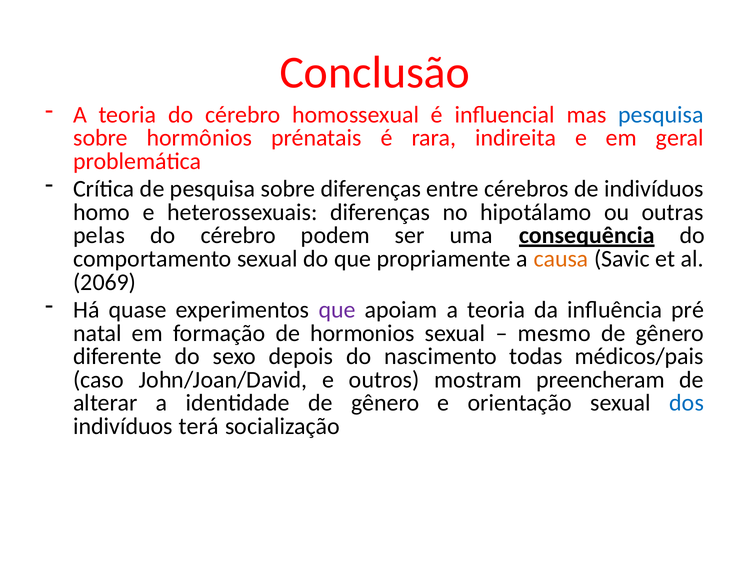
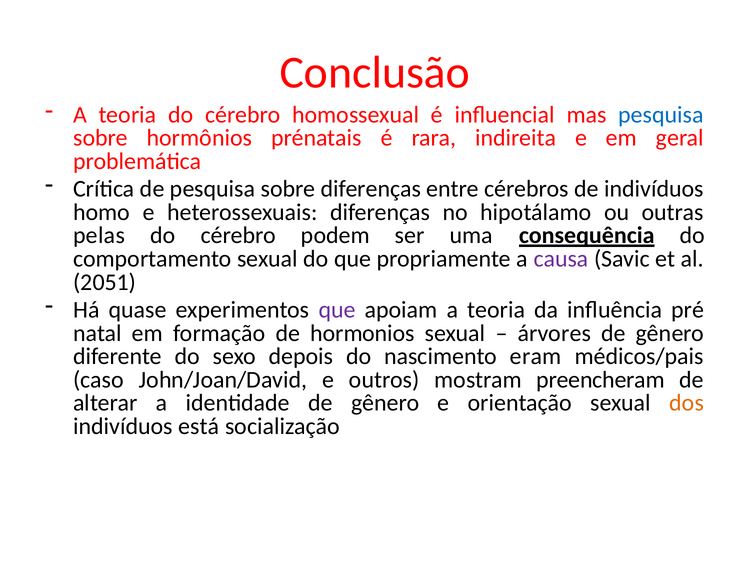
causa colour: orange -> purple
2069: 2069 -> 2051
mesmo: mesmo -> árvores
todas: todas -> eram
dos colour: blue -> orange
terá: terá -> está
